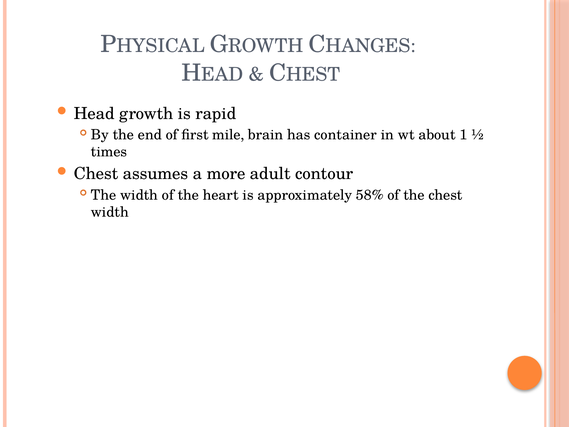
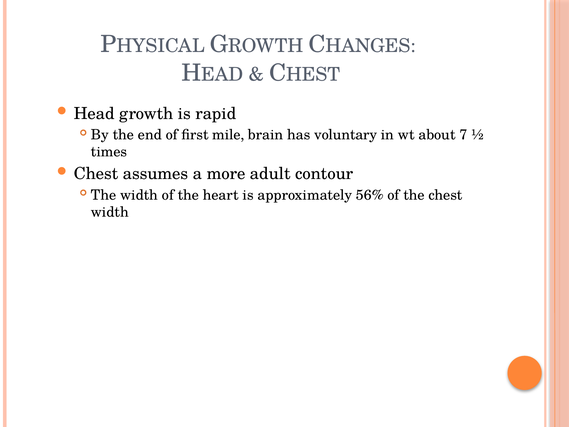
container: container -> voluntary
1: 1 -> 7
58%: 58% -> 56%
